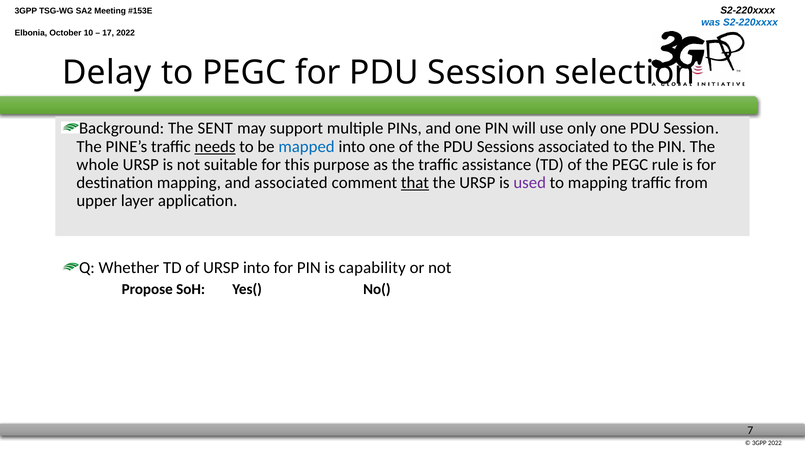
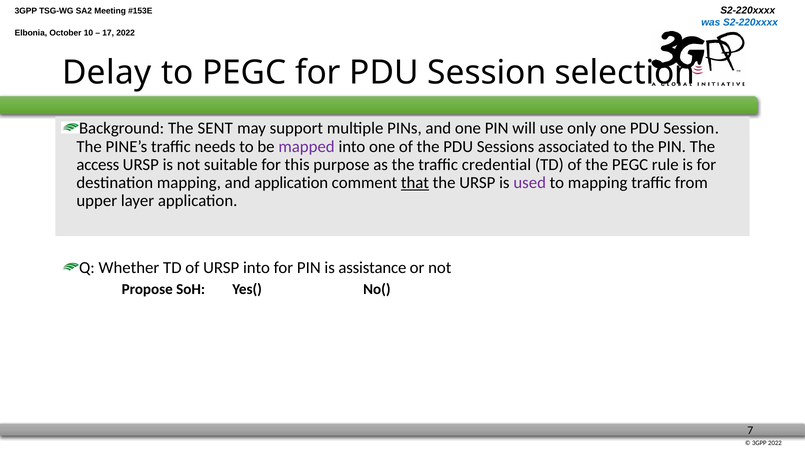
needs underline: present -> none
mapped colour: blue -> purple
whole: whole -> access
assistance: assistance -> credential
and associated: associated -> application
capability: capability -> assistance
